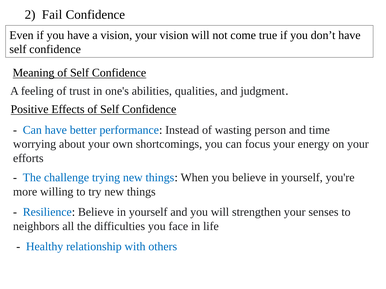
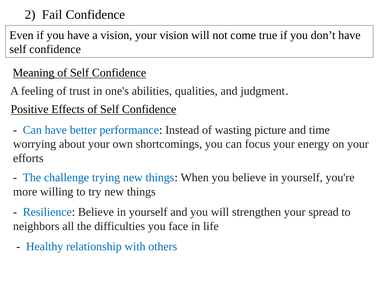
person: person -> picture
senses: senses -> spread
